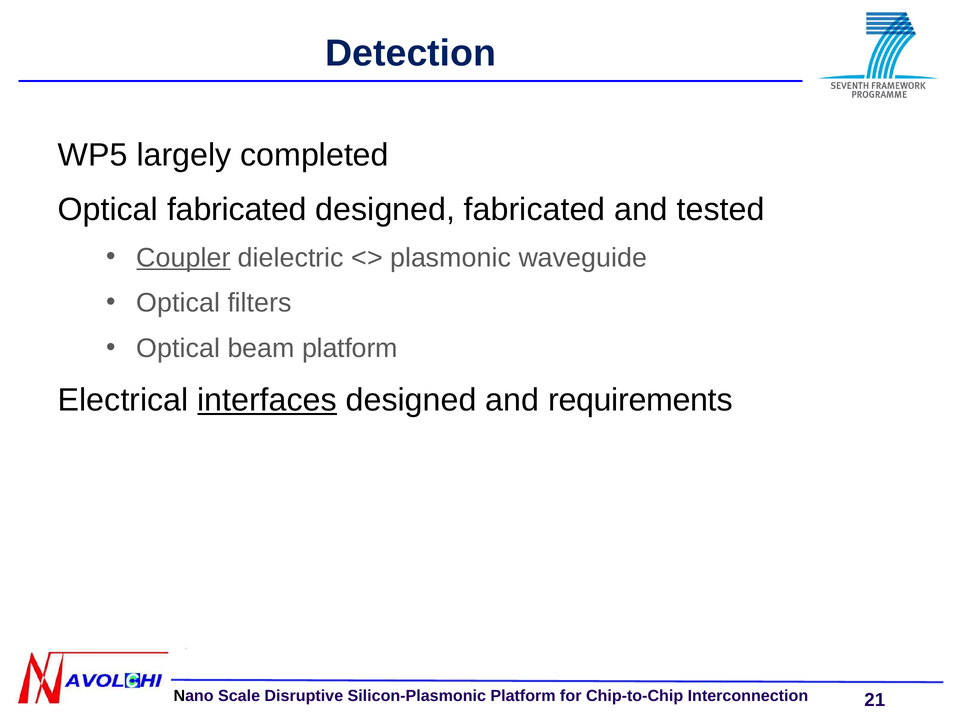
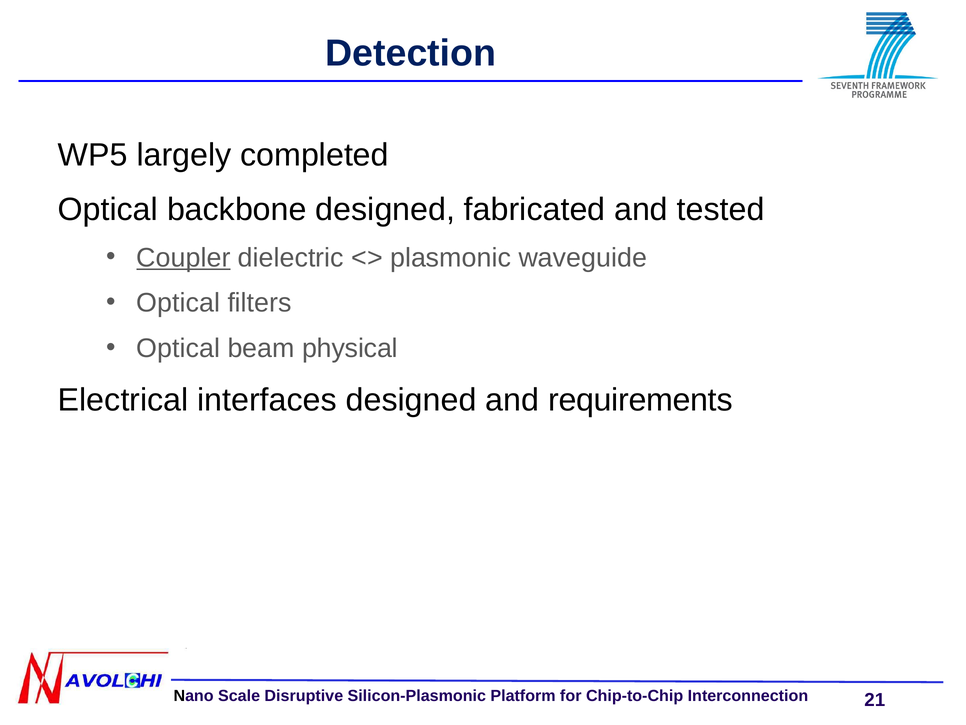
Optical fabricated: fabricated -> backbone
beam platform: platform -> physical
interfaces underline: present -> none
